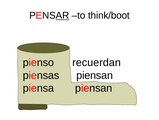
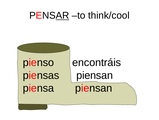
think/boot: think/boot -> think/cool
recuerdan: recuerdan -> encontráis
